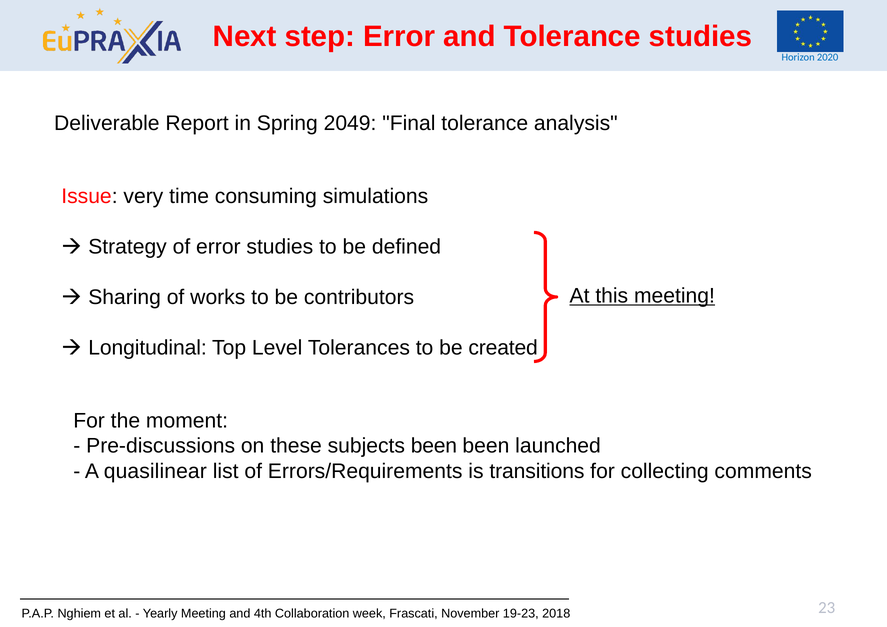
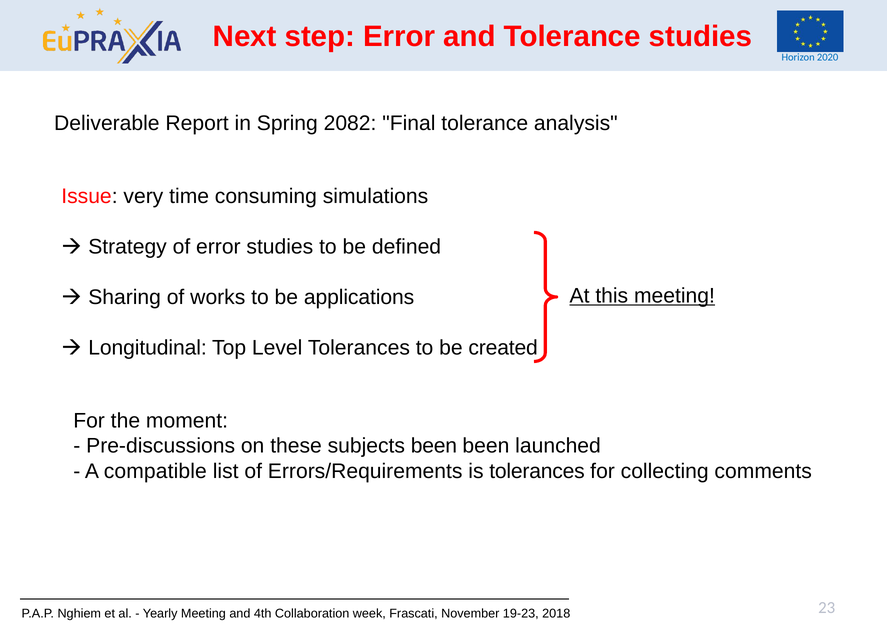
2049: 2049 -> 2082
contributors: contributors -> applications
quasilinear: quasilinear -> compatible
is transitions: transitions -> tolerances
